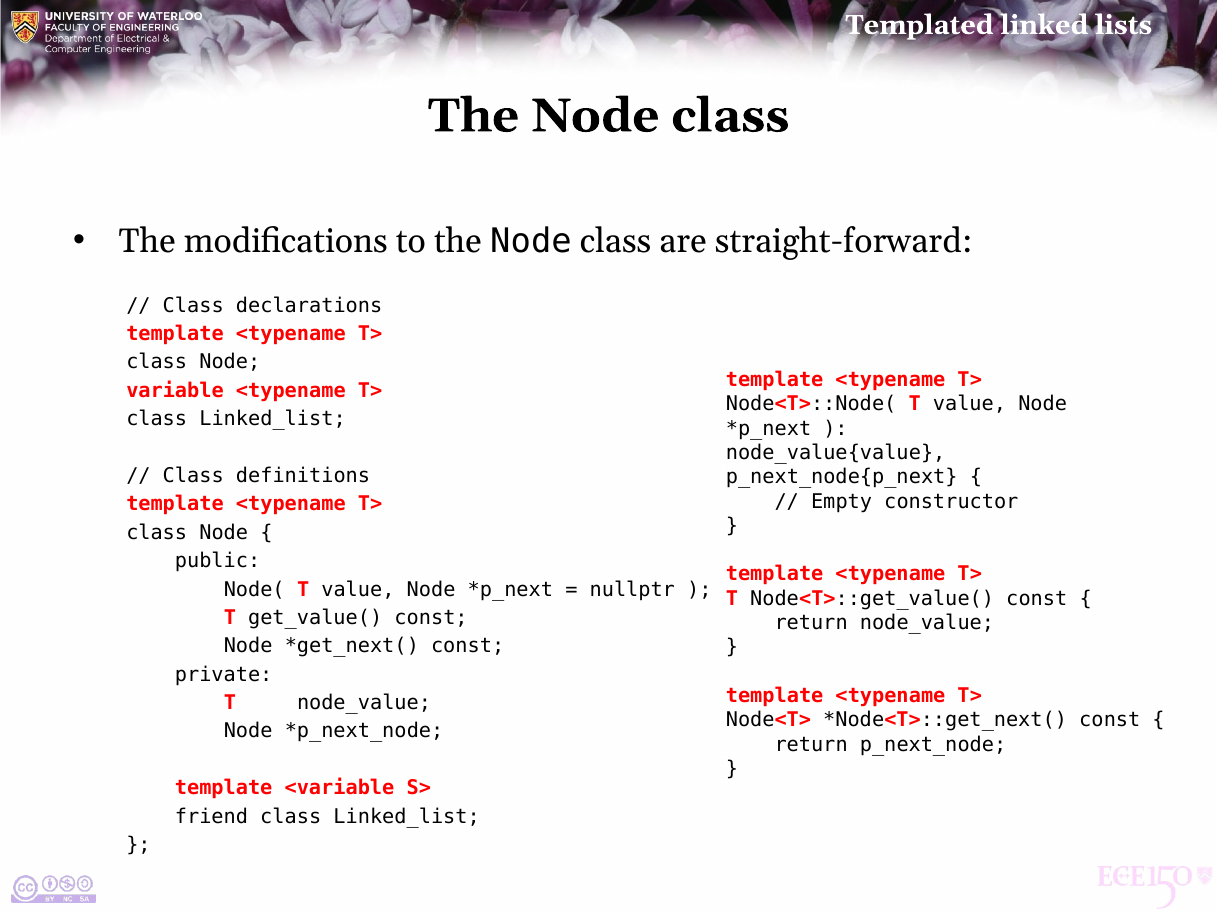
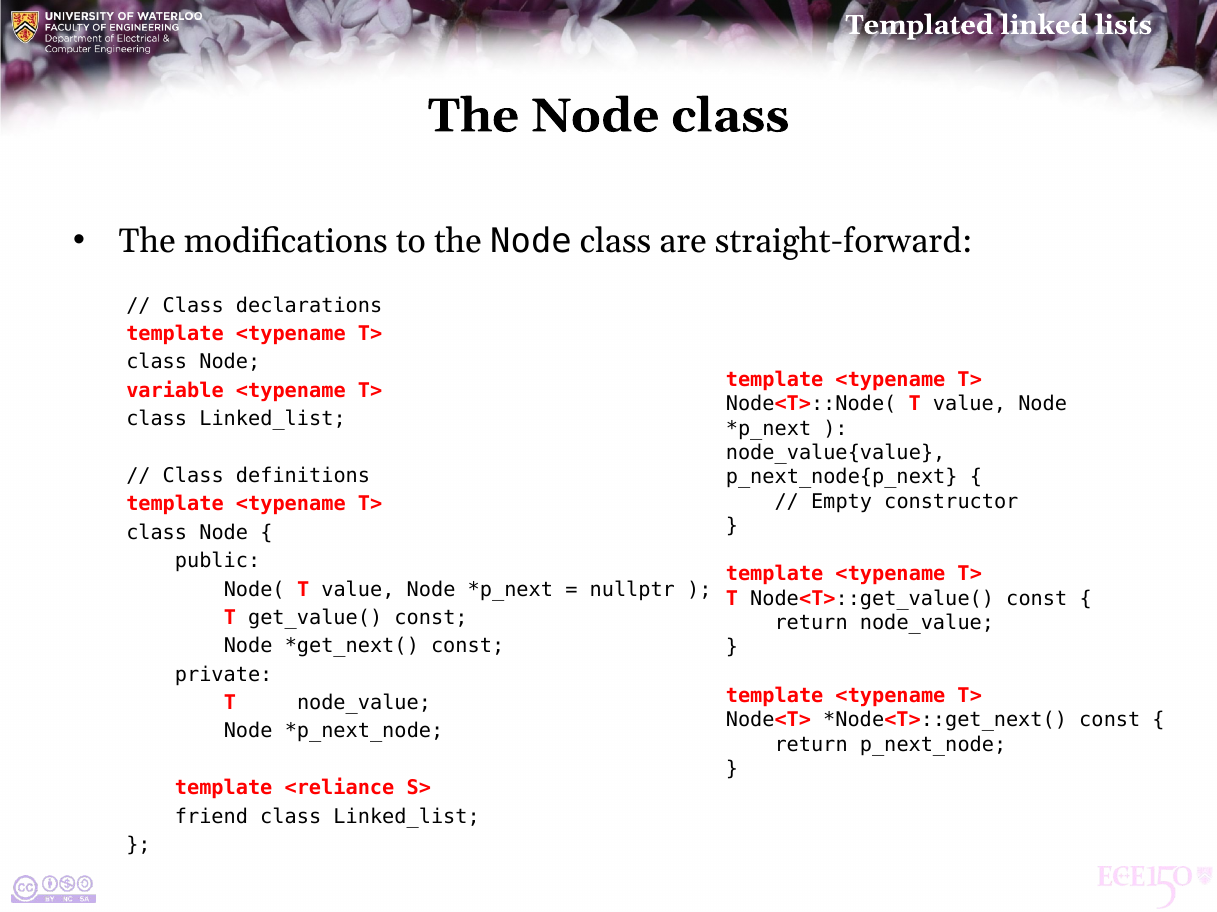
<variable: <variable -> <reliance
